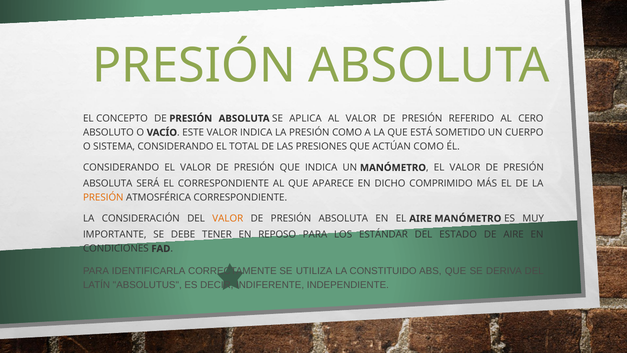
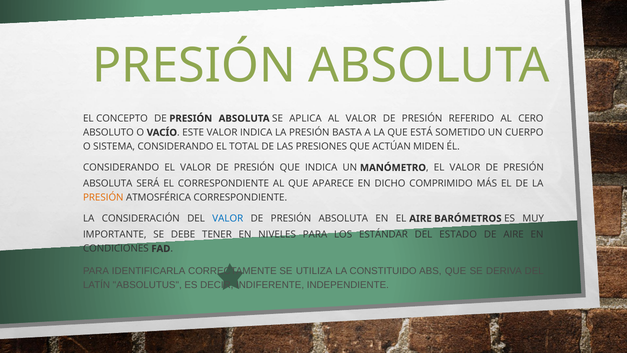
PRESIÓN COMO: COMO -> BASTA
ACTÚAN COMO: COMO -> MIDEN
VALOR at (228, 218) colour: orange -> blue
AIRE MANÓMETRO: MANÓMETRO -> BARÓMETROS
REPOSO: REPOSO -> NIVELES
